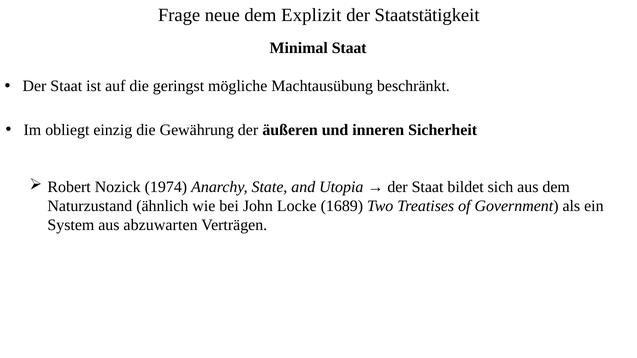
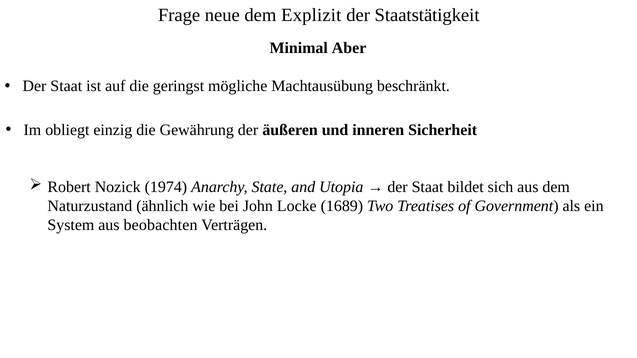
Minimal Staat: Staat -> Aber
abzuwarten: abzuwarten -> beobachten
